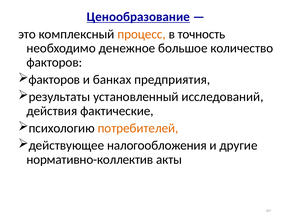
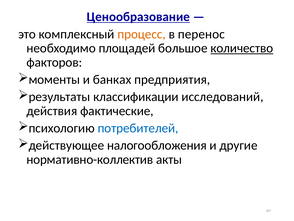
точность: точность -> перенос
денежное: денежное -> площадей
количество underline: none -> present
факторов at (54, 79): факторов -> моменты
установленный: установленный -> классификации
потребителей colour: orange -> blue
